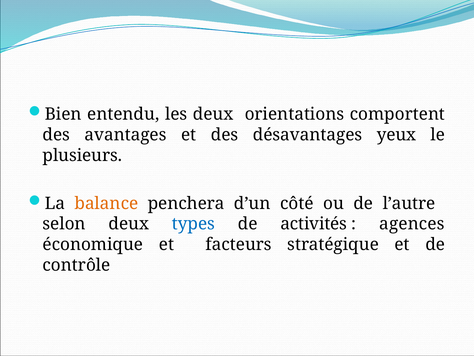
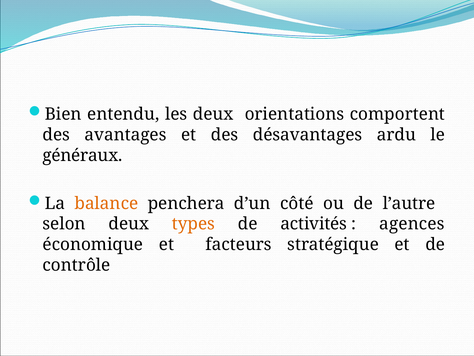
yeux: yeux -> ardu
plusieurs: plusieurs -> généraux
types colour: blue -> orange
